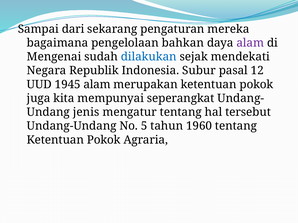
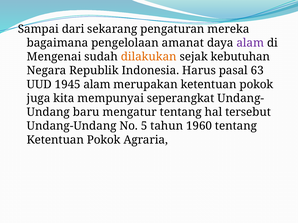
bahkan: bahkan -> amanat
dilakukan colour: blue -> orange
mendekati: mendekati -> kebutuhan
Subur: Subur -> Harus
12: 12 -> 63
jenis: jenis -> baru
